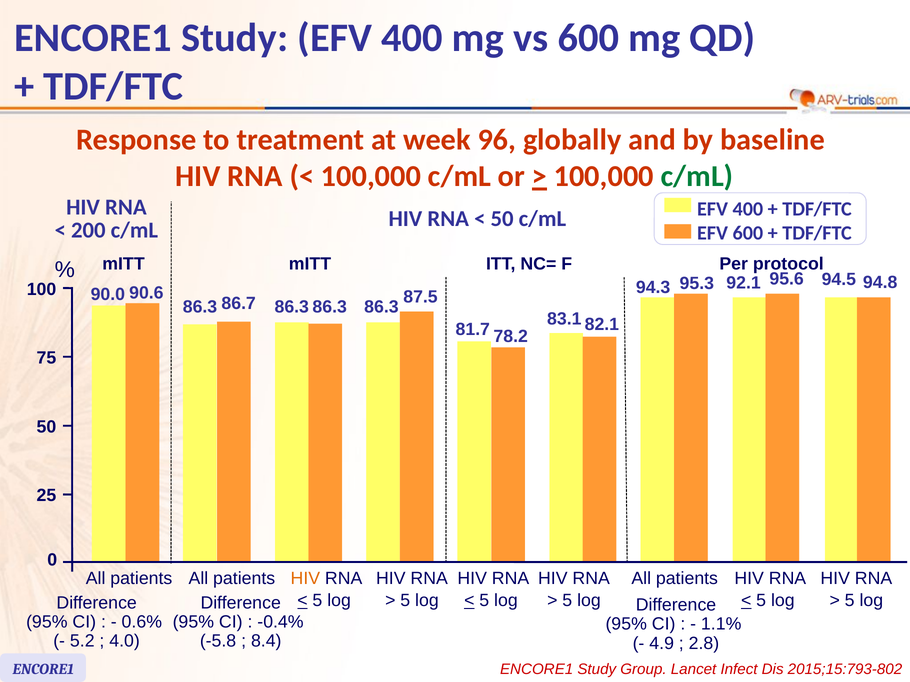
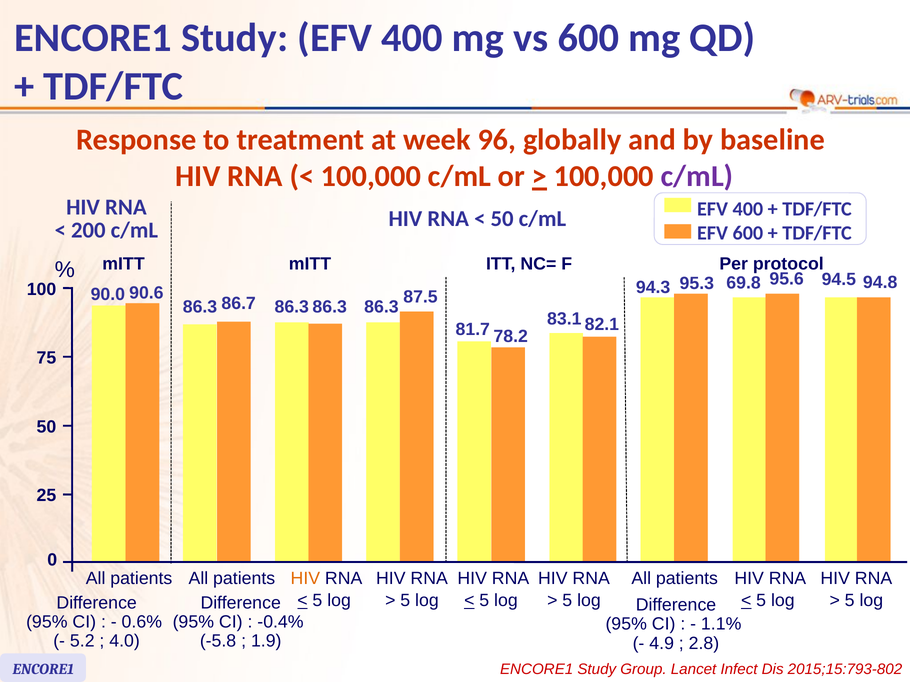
c/mL at (697, 176) colour: green -> purple
92.1: 92.1 -> 69.8
8.4: 8.4 -> 1.9
